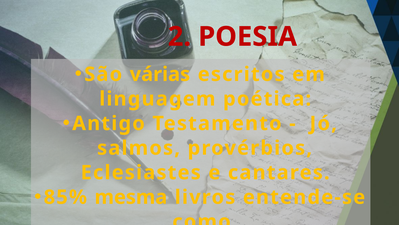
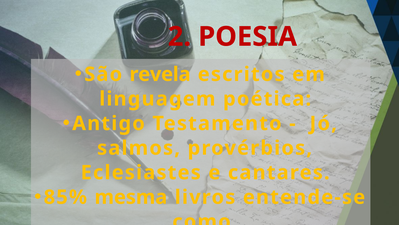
várias: várias -> revela
